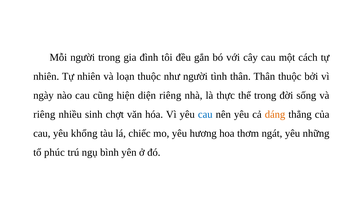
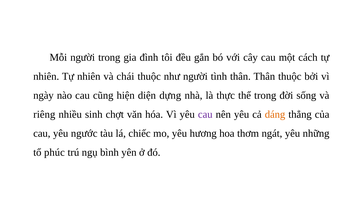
loạn: loạn -> chái
diện riêng: riêng -> dựng
cau at (205, 114) colour: blue -> purple
khổng: khổng -> ngước
